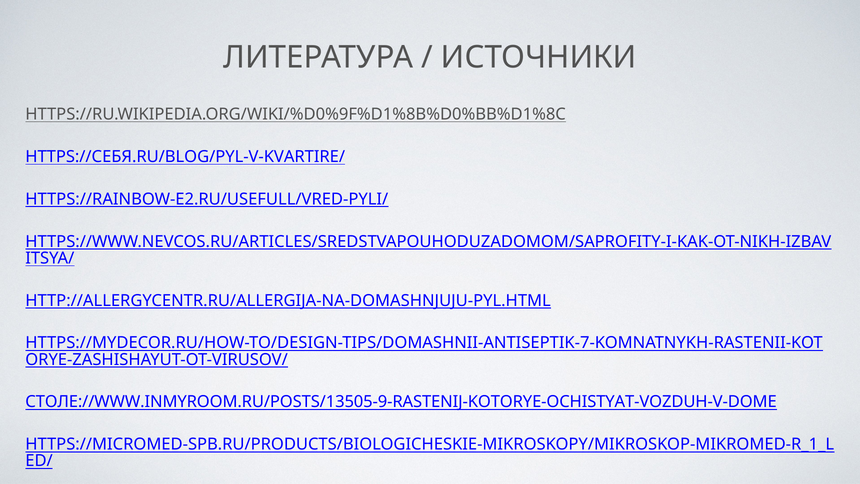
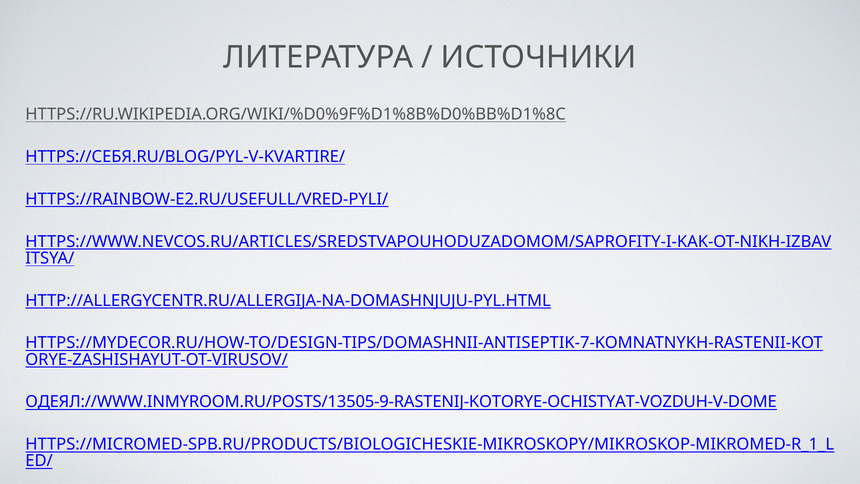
СТОЛЕ://WWW.INMYROOM.RU/POSTS/13505-9-RASTENIJ-KOTORYE-OCHISTYAT-VOZDUH-V-DOME: СТОЛЕ://WWW.INMYROOM.RU/POSTS/13505-9-RASTENIJ-KOTORYE-OCHISTYAT-VOZDUH-V-DOME -> ОДЕЯЛ://WWW.INMYROOM.RU/POSTS/13505-9-RASTENIJ-KOTORYE-OCHISTYAT-VOZDUH-V-DOME
